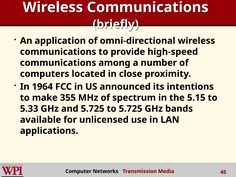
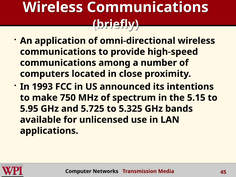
1964: 1964 -> 1993
355: 355 -> 750
5.33: 5.33 -> 5.95
to 5.725: 5.725 -> 5.325
